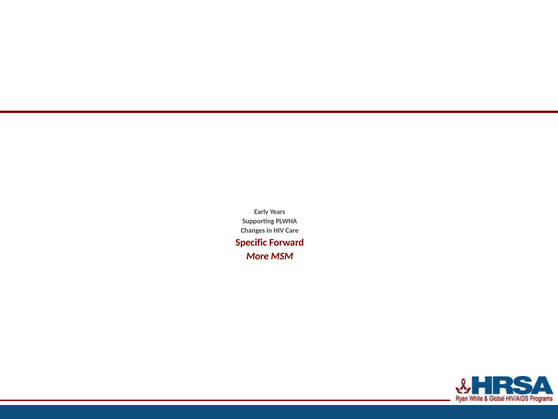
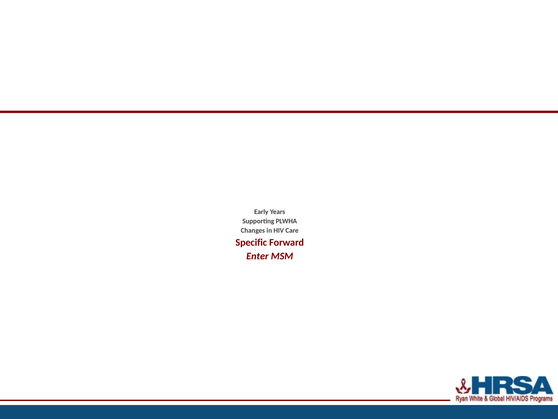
More: More -> Enter
